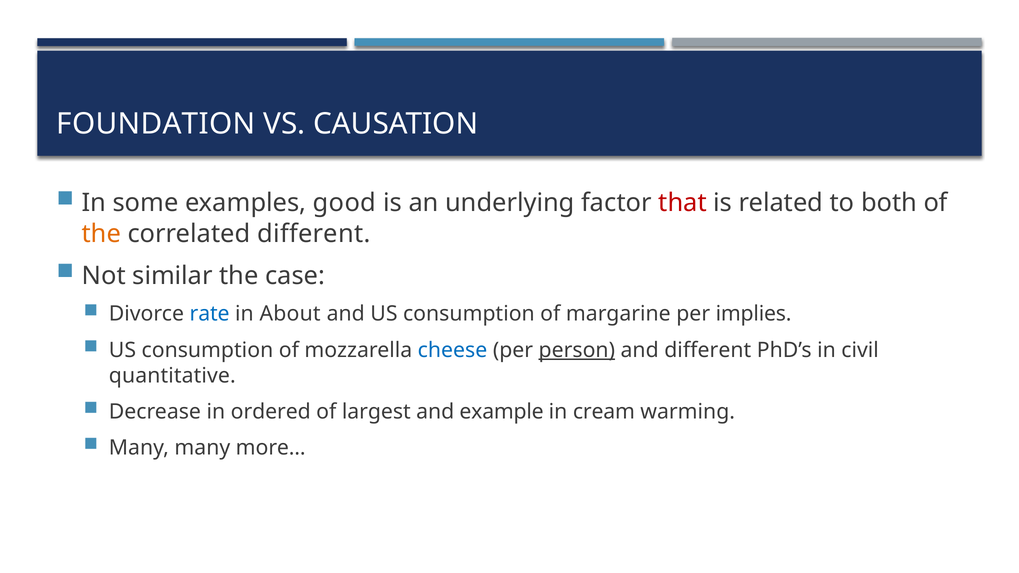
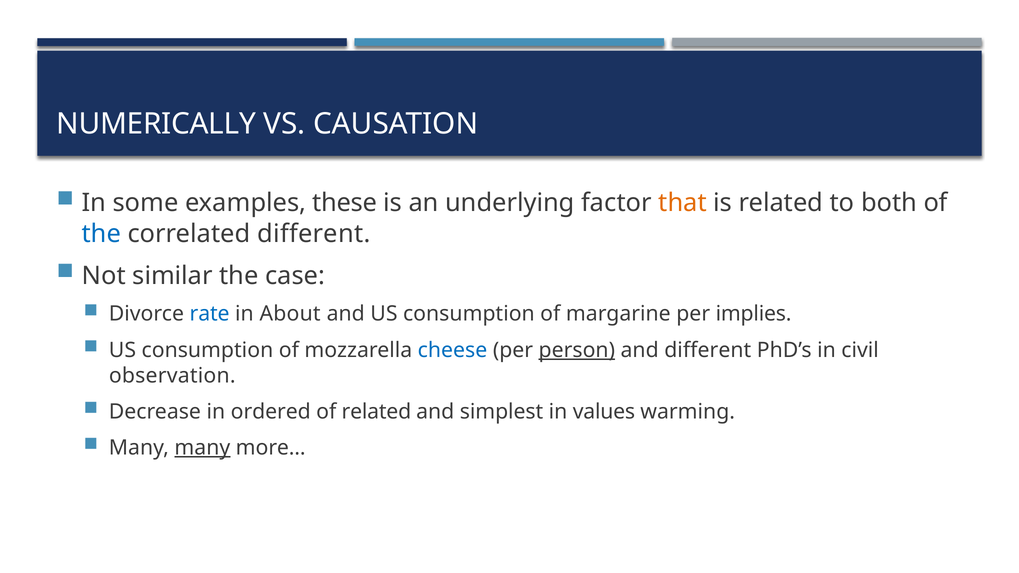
FOUNDATION: FOUNDATION -> NUMERICALLY
good: good -> these
that colour: red -> orange
the at (101, 234) colour: orange -> blue
quantitative: quantitative -> observation
of largest: largest -> related
example: example -> simplest
cream: cream -> values
many at (202, 448) underline: none -> present
